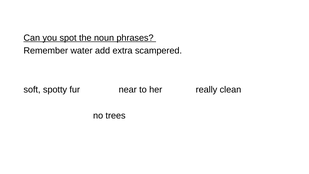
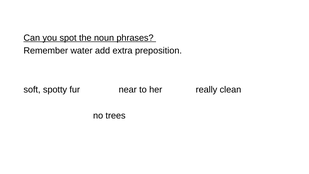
scampered: scampered -> preposition
